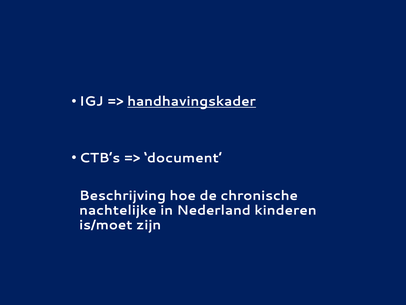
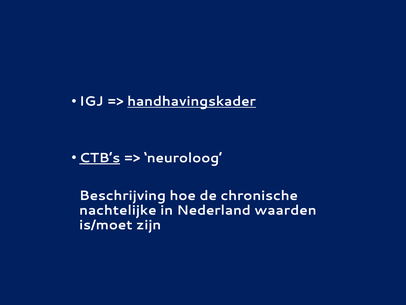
CTB’s underline: none -> present
document: document -> neuroloog
kinderen: kinderen -> waarden
